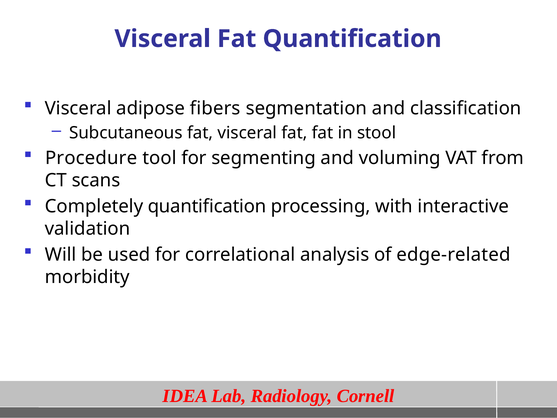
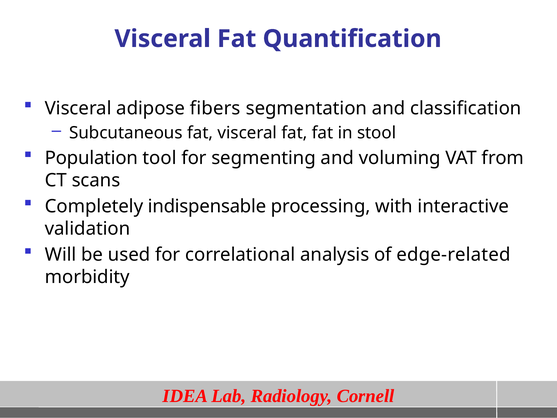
Procedure: Procedure -> Population
Completely quantification: quantification -> indispensable
